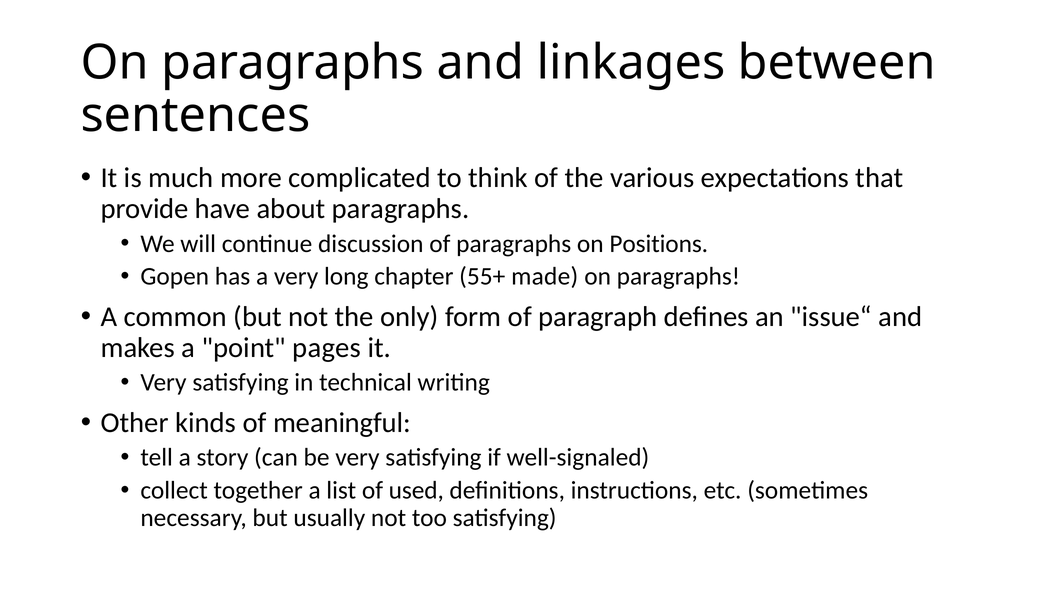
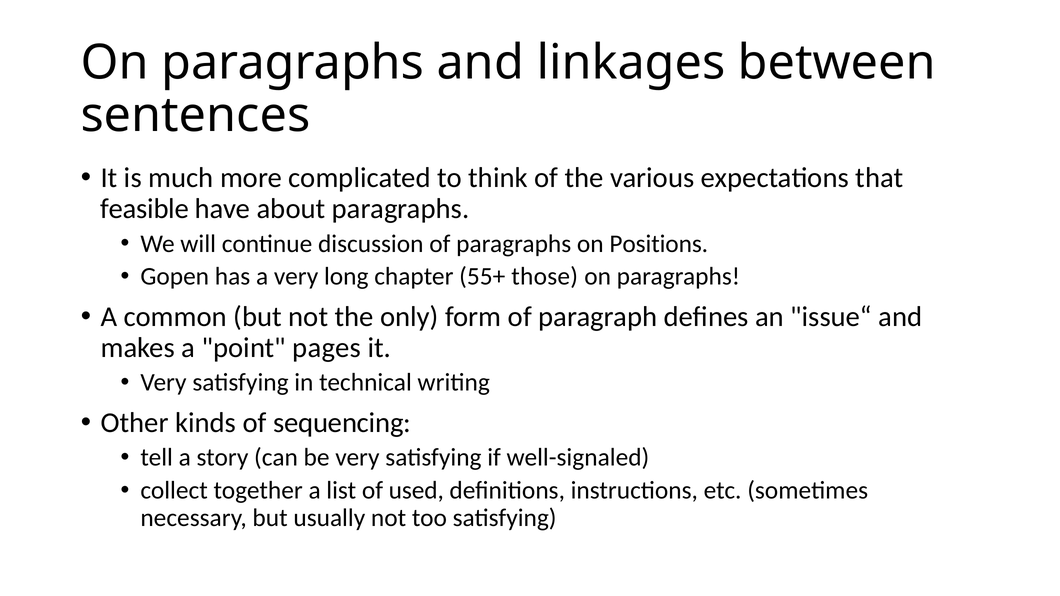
provide: provide -> feasible
made: made -> those
meaningful: meaningful -> sequencing
